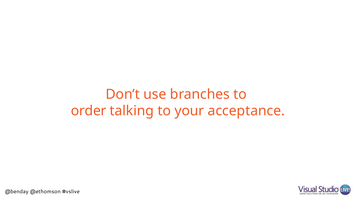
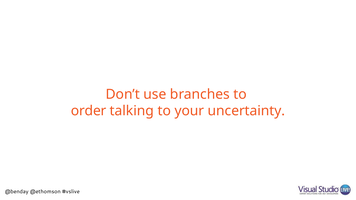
acceptance: acceptance -> uncertainty
